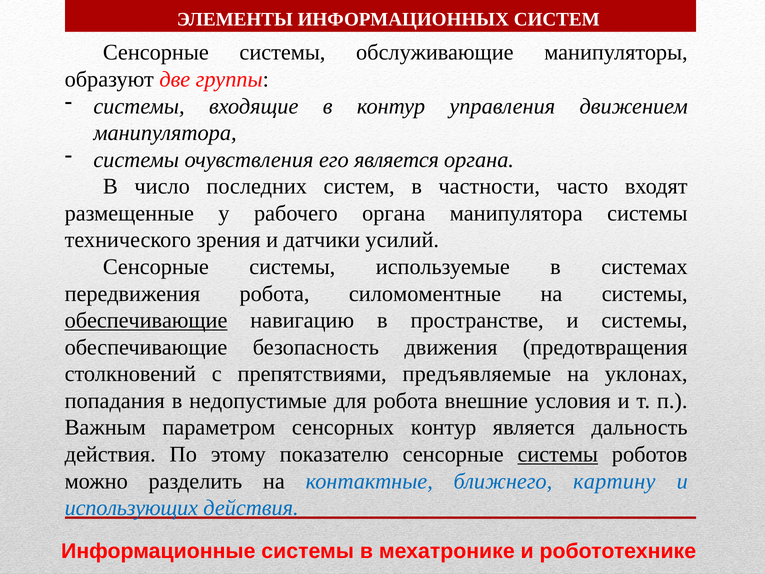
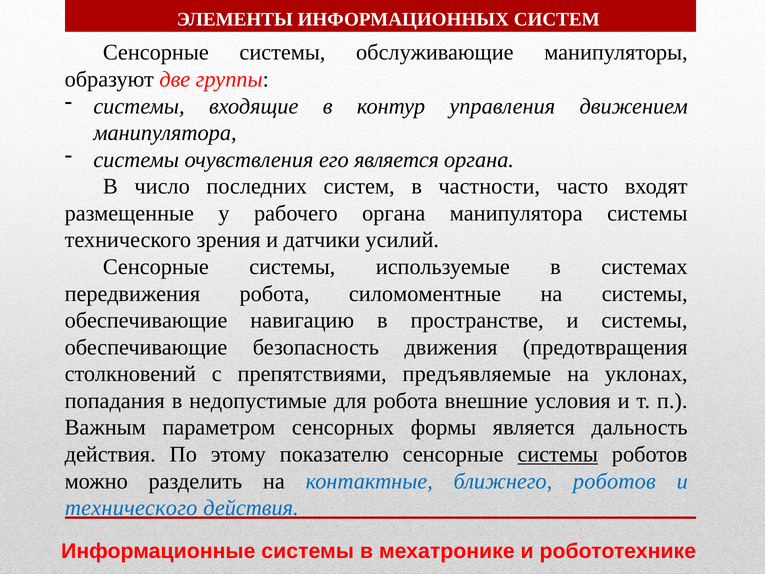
обеспечивающие at (146, 320) underline: present -> none
сенсорных контур: контур -> формы
ближнего картину: картину -> роботов
использующих at (131, 508): использующих -> технического
